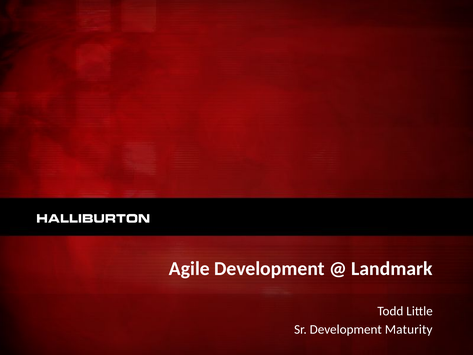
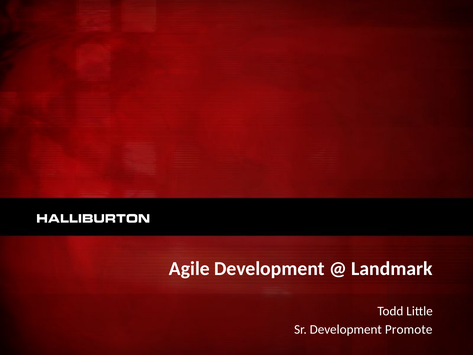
Maturity: Maturity -> Promote
